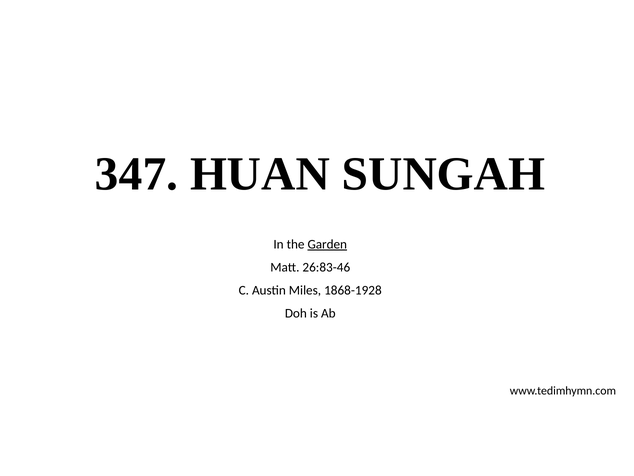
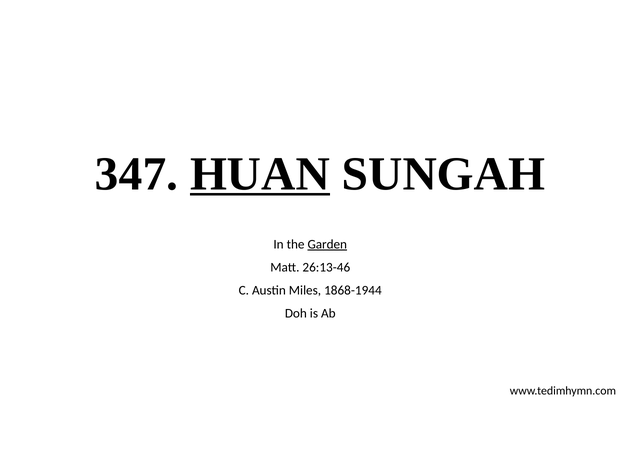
HUAN underline: none -> present
26:83-46: 26:83-46 -> 26:13-46
1868-1928: 1868-1928 -> 1868-1944
